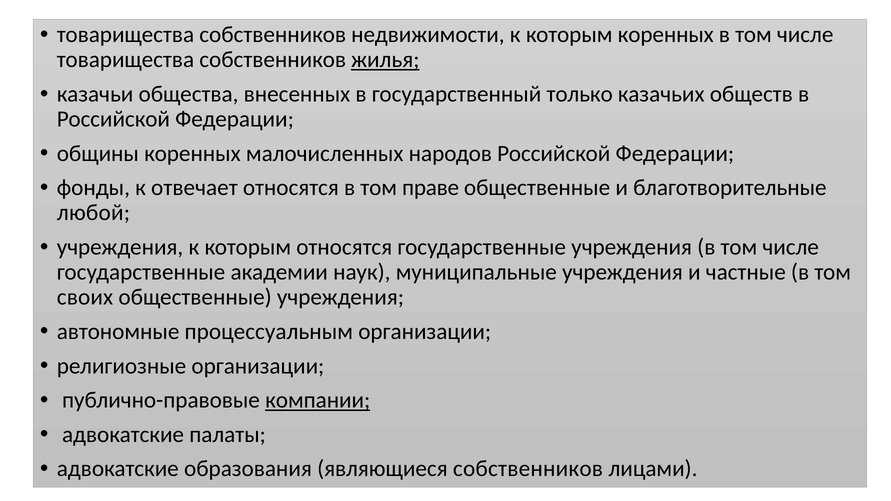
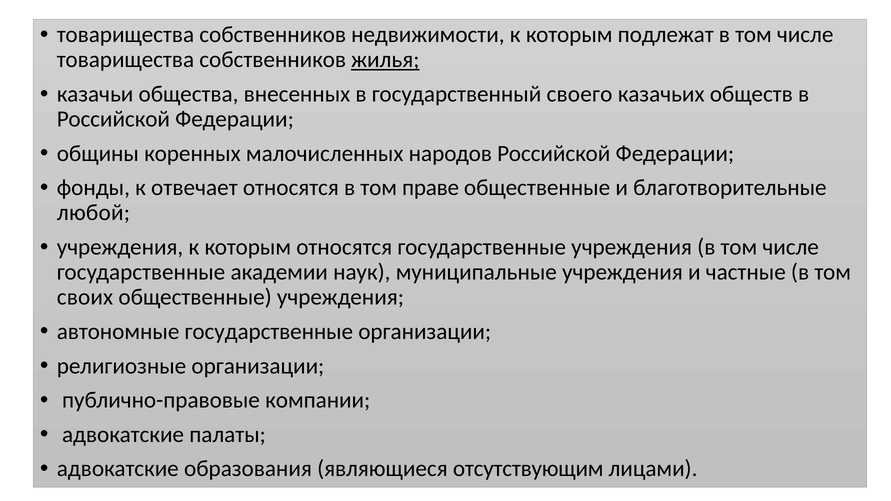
которым коренных: коренных -> подлежат
только: только -> своего
автономные процессуальным: процессуальным -> государственные
компании underline: present -> none
являющиеся собственников: собственников -> отсутствующим
